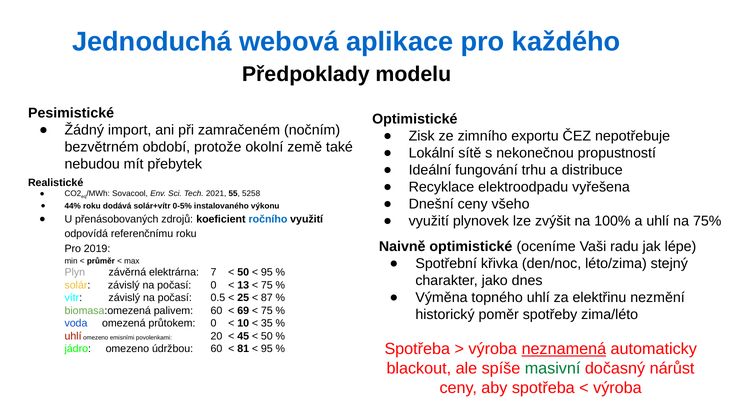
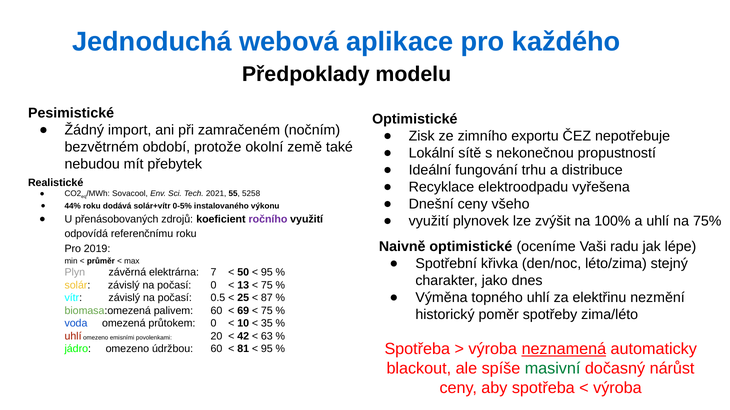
ročního colour: blue -> purple
45: 45 -> 42
50 at (267, 337): 50 -> 63
